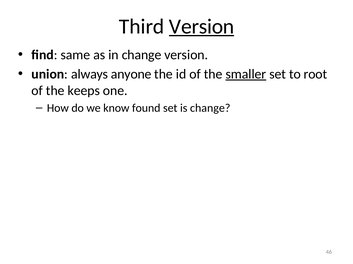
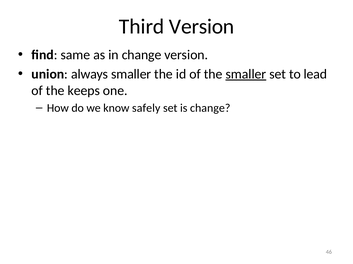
Version at (202, 27) underline: present -> none
always anyone: anyone -> smaller
root: root -> lead
found: found -> safely
